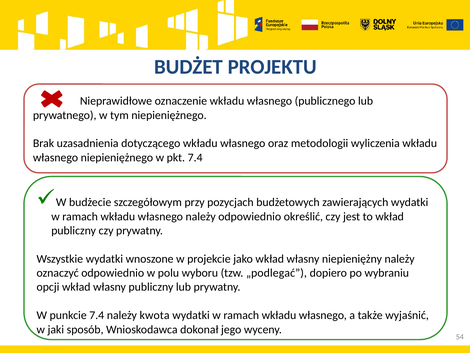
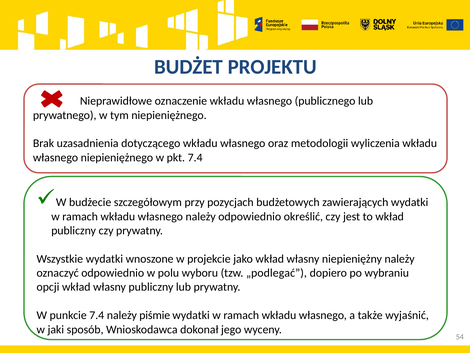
kwota: kwota -> piśmie
